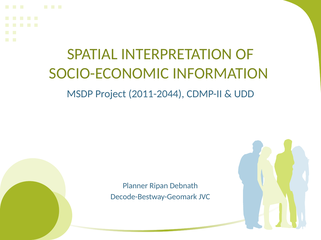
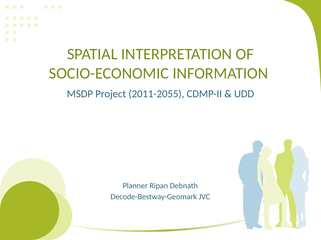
2011-2044: 2011-2044 -> 2011-2055
